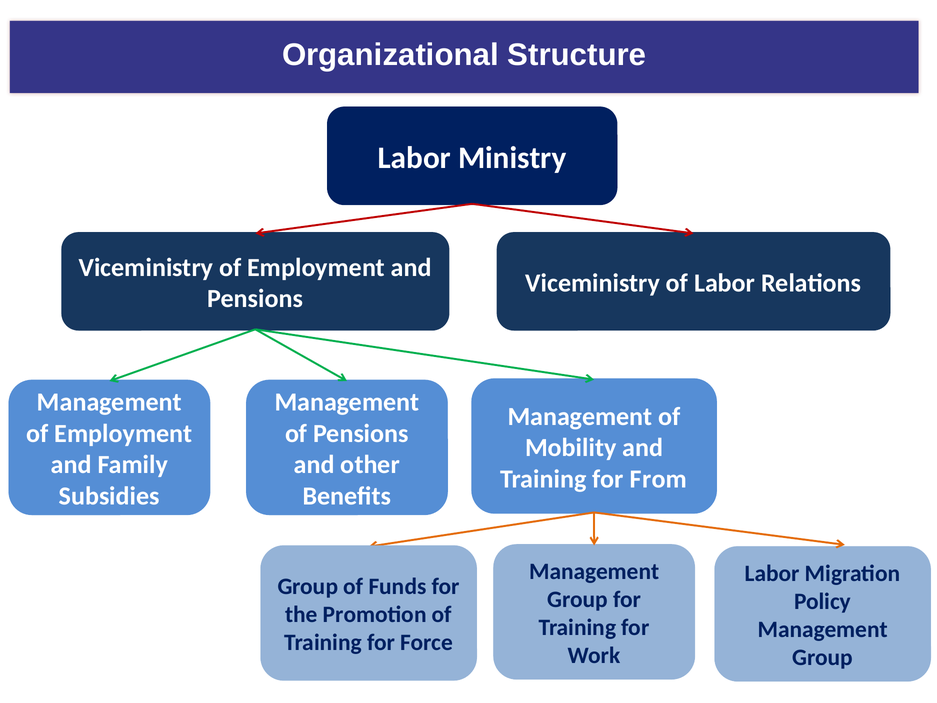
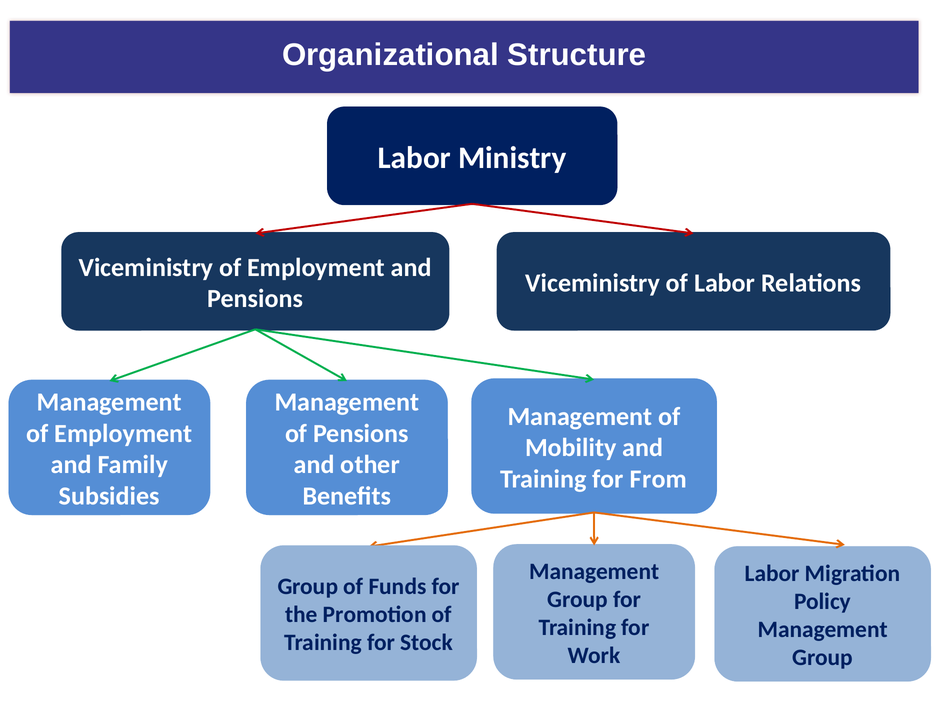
Force: Force -> Stock
